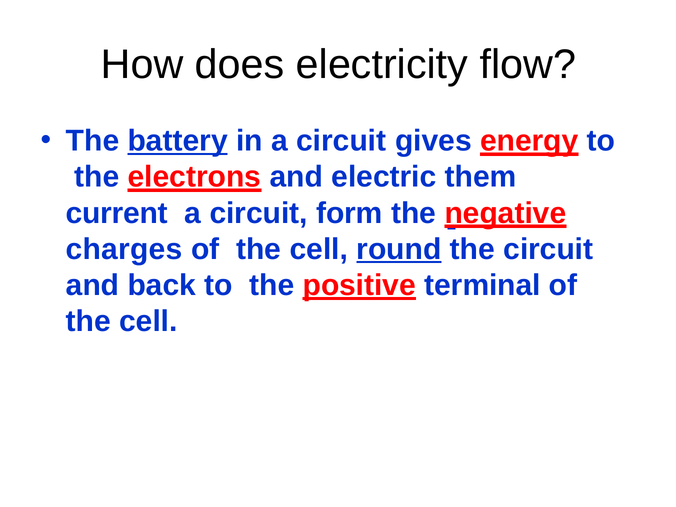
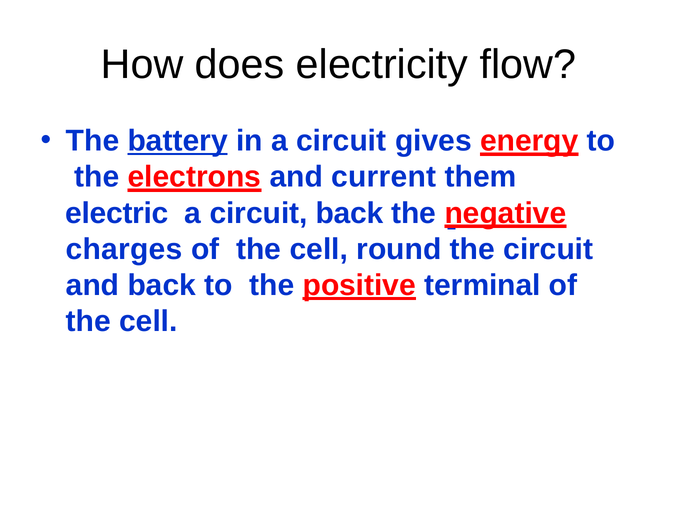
electric: electric -> current
current: current -> electric
circuit form: form -> back
round underline: present -> none
